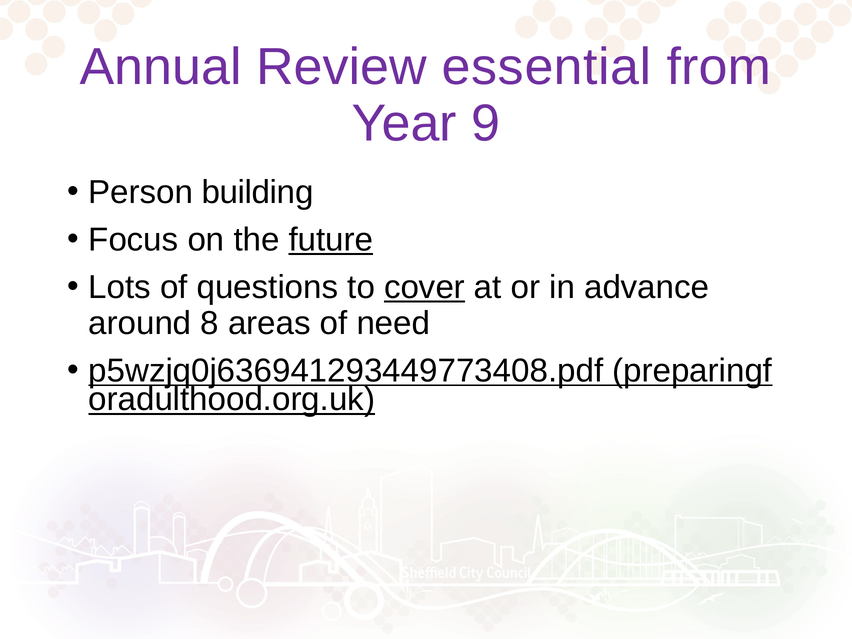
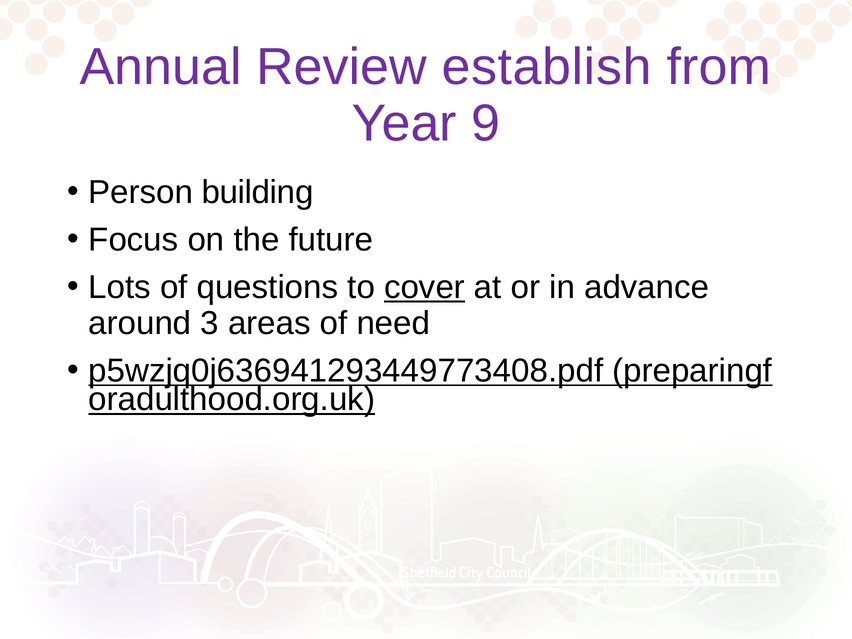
essential: essential -> establish
future underline: present -> none
8: 8 -> 3
